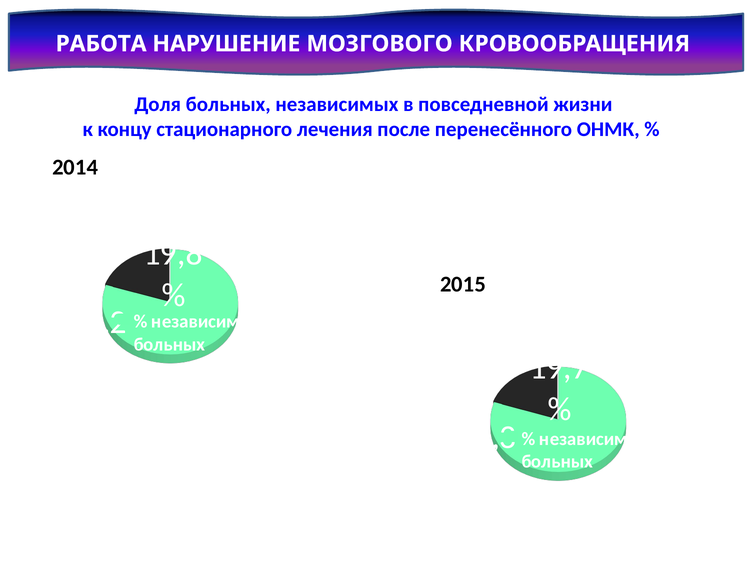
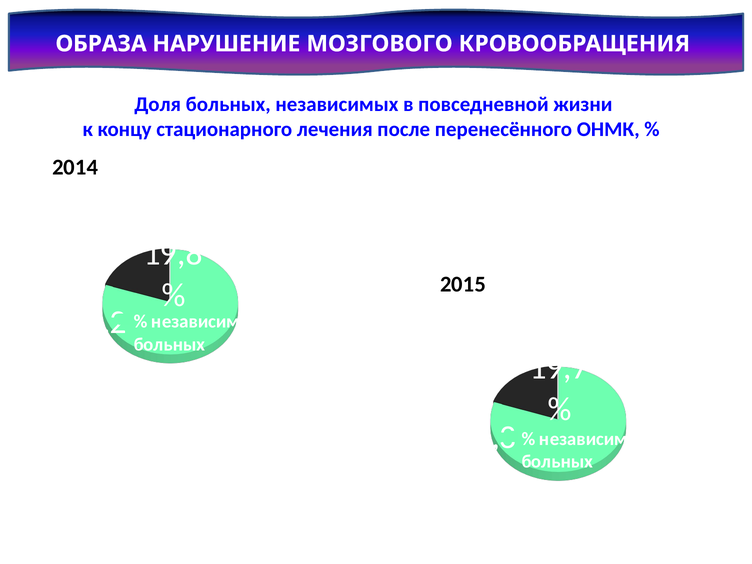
РАБОТА: РАБОТА -> ОБРАЗА
